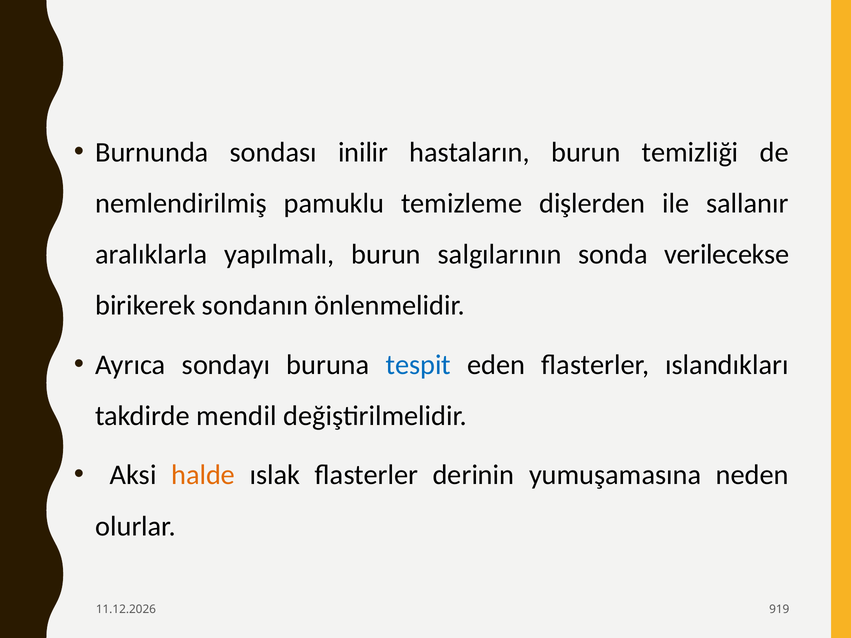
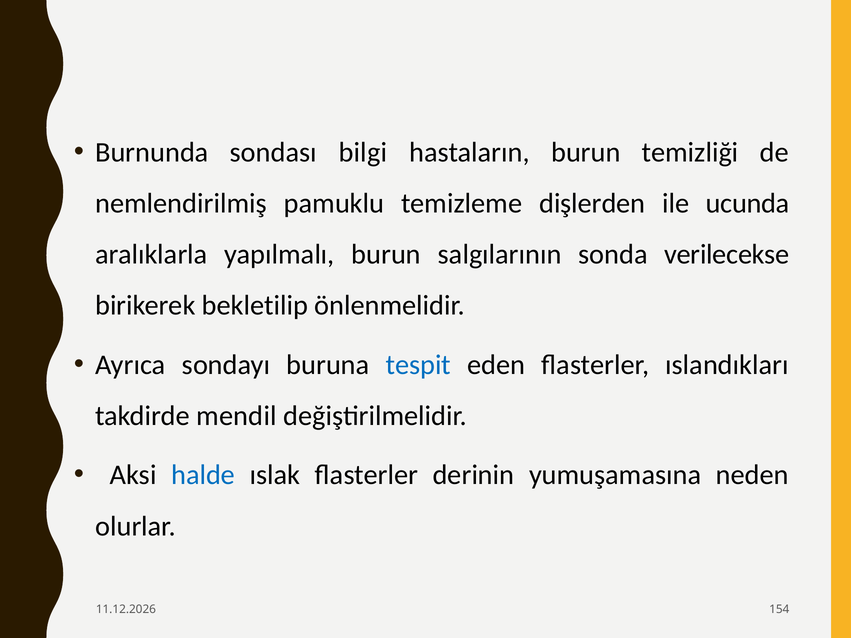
inilir: inilir -> bilgi
sallanır: sallanır -> ucunda
sondanın: sondanın -> bekletilip
halde colour: orange -> blue
919: 919 -> 154
